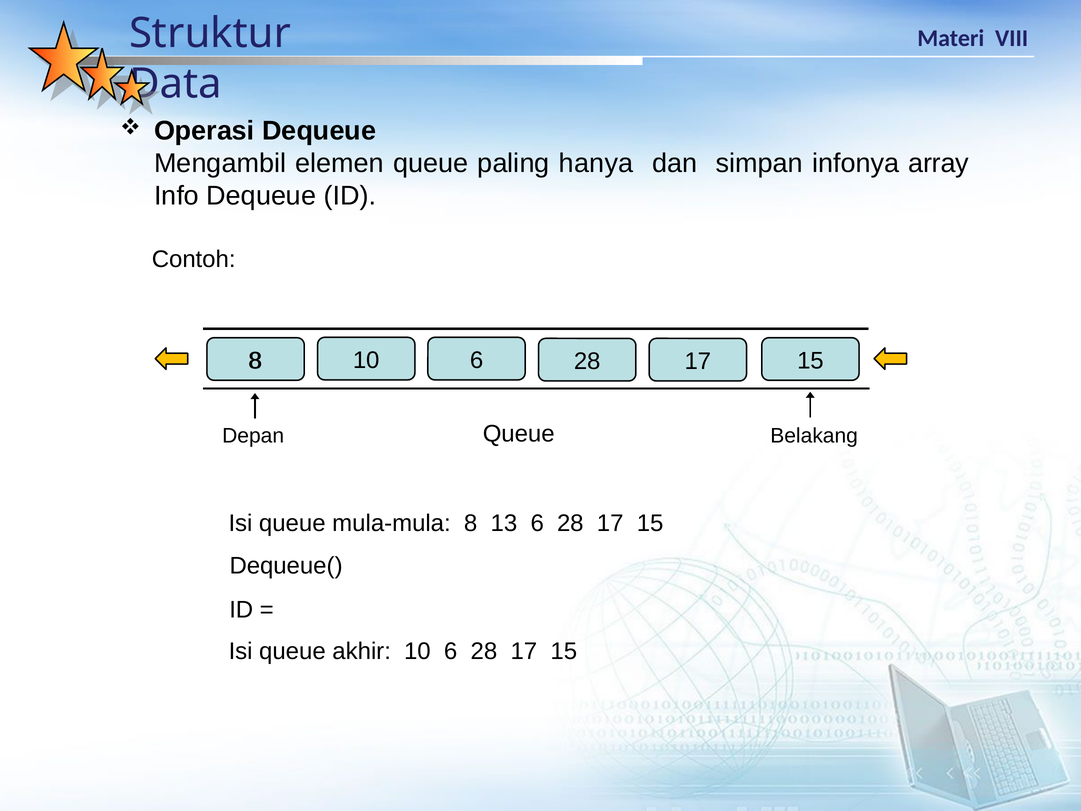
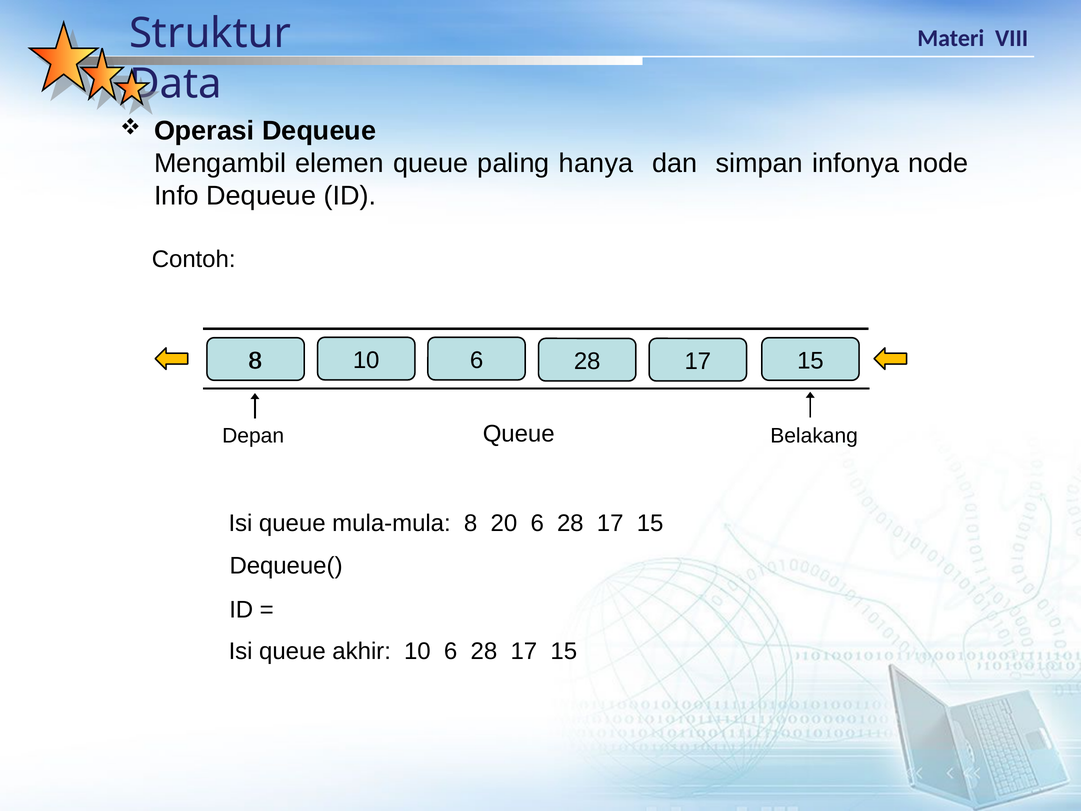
array: array -> node
13: 13 -> 20
